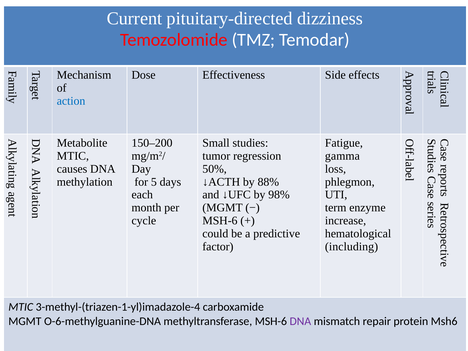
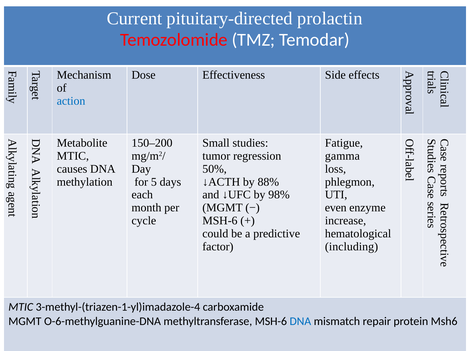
dizziness: dizziness -> prolactin
term: term -> even
DNA at (300, 321) colour: purple -> blue
